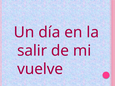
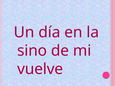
salir: salir -> sino
